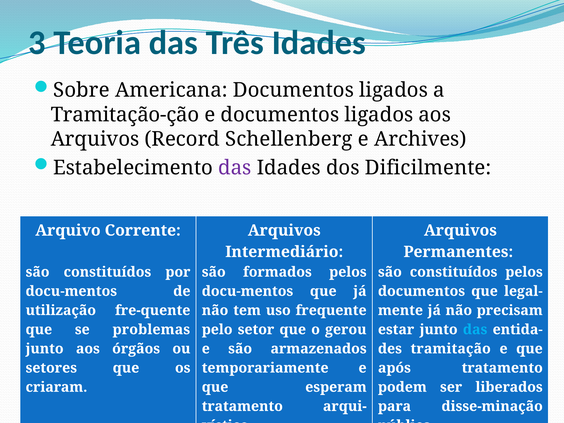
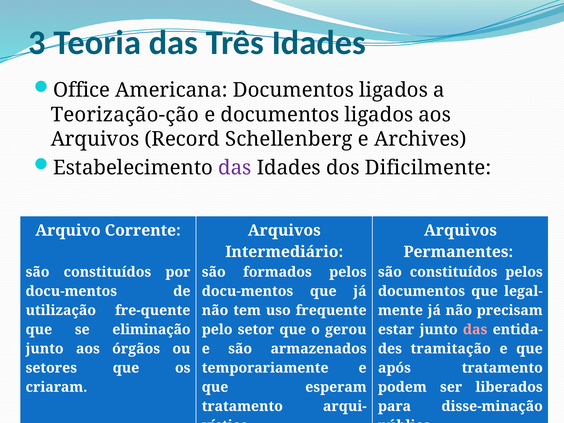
Sobre: Sobre -> Office
Tramitação-ção: Tramitação-ção -> Teorização-ção
problemas: problemas -> eliminação
das at (475, 330) colour: light blue -> pink
